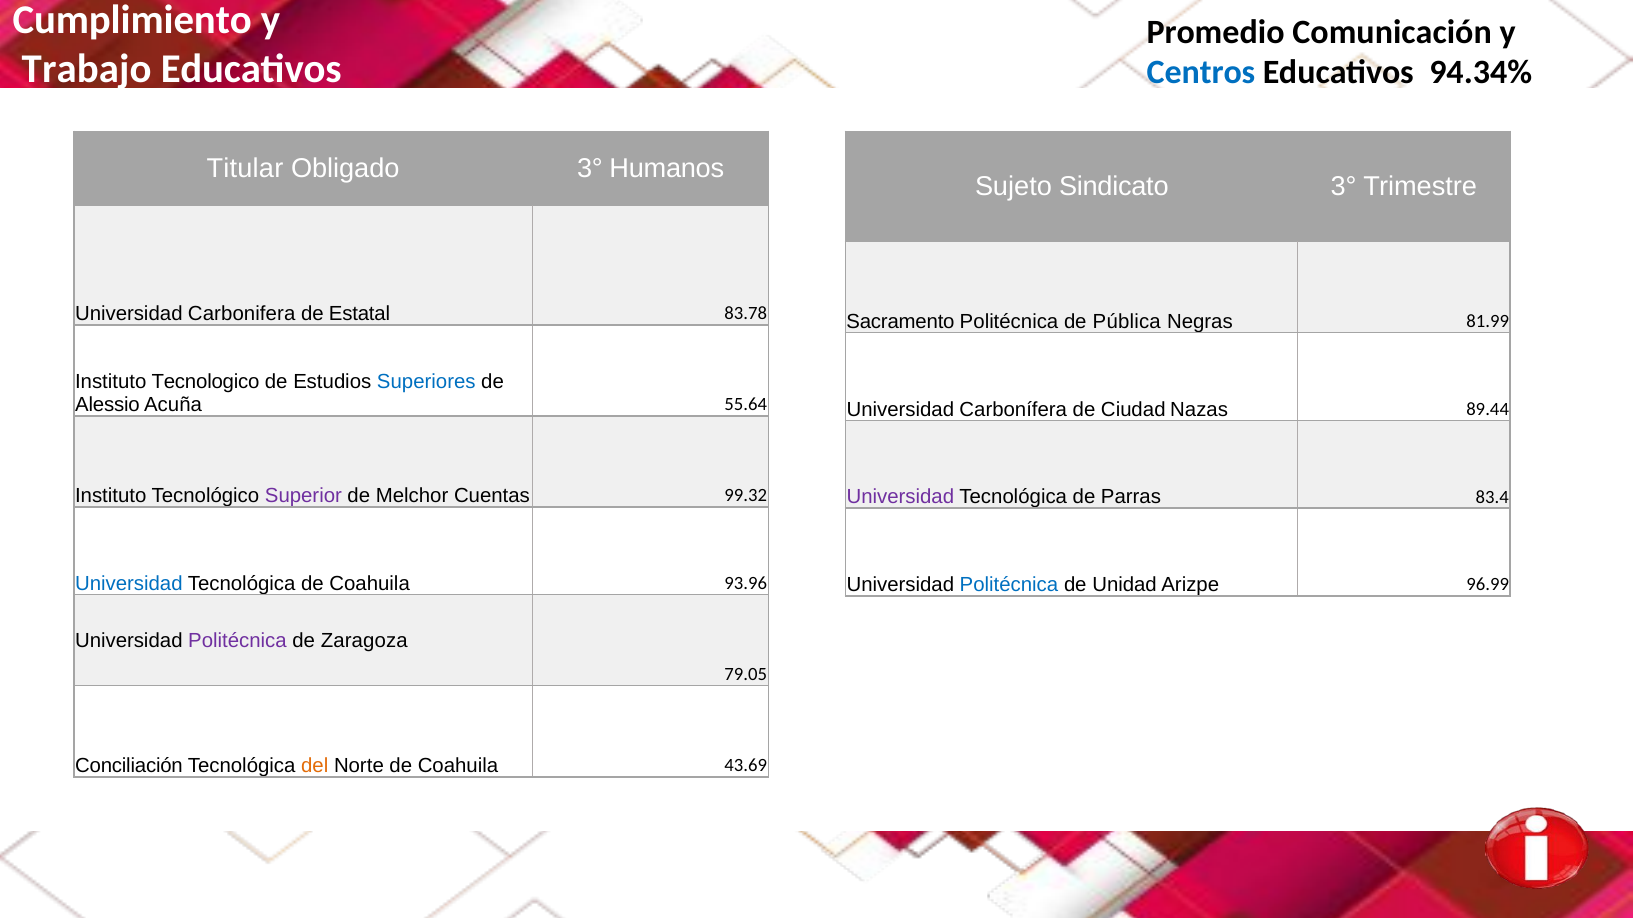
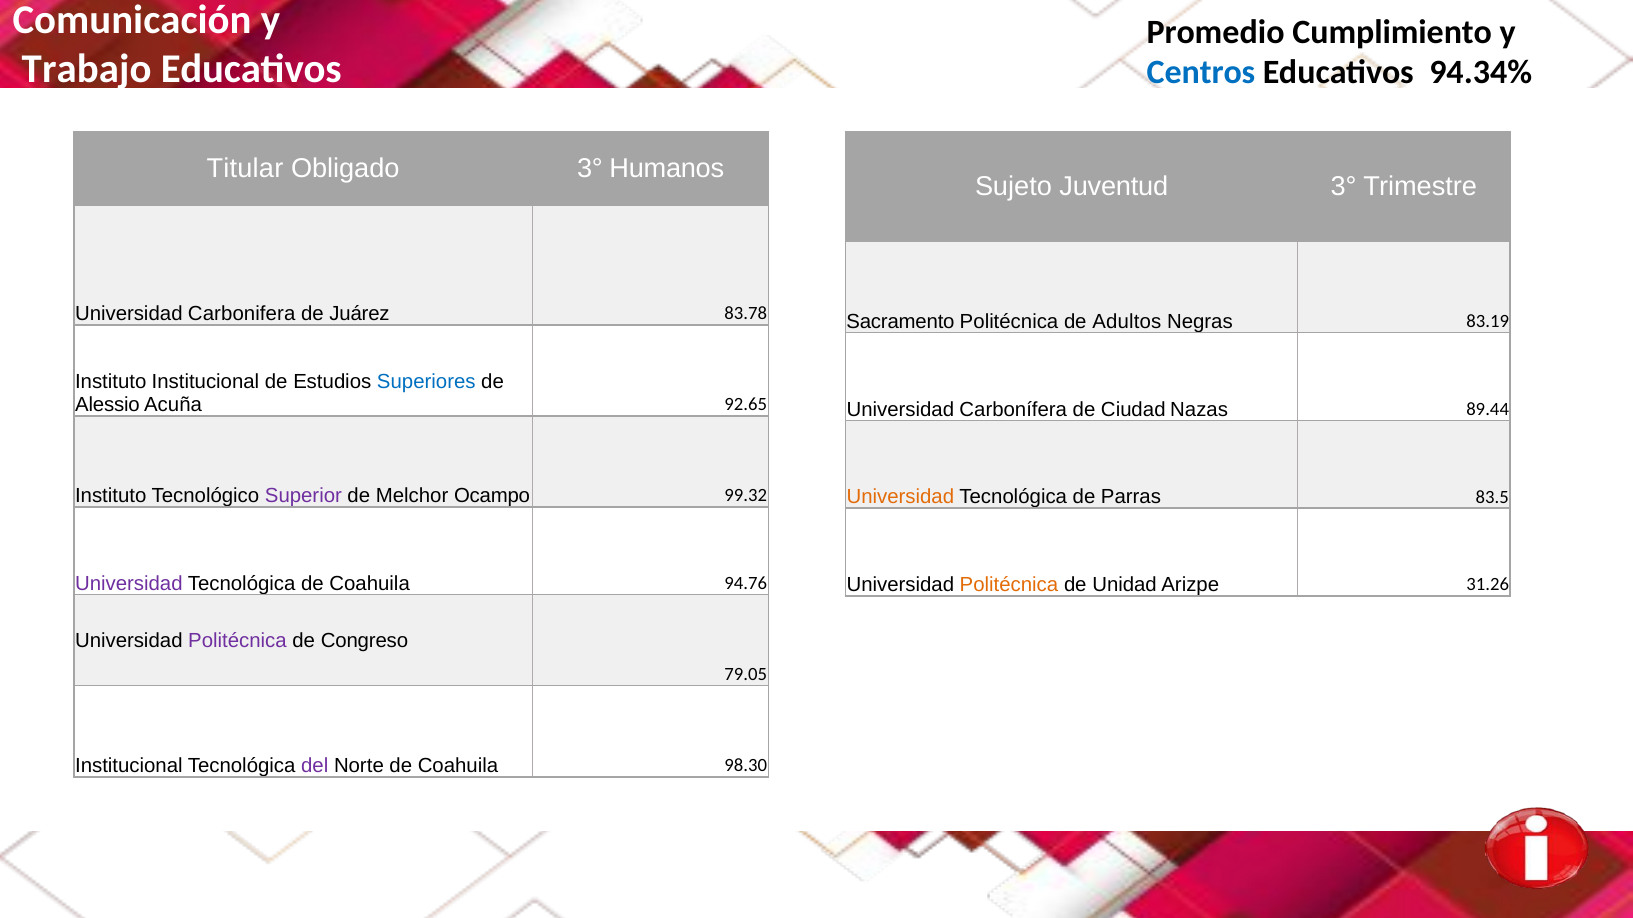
Cumplimiento: Cumplimiento -> Comunicación
Comunicación: Comunicación -> Cumplimiento
Sindicato: Sindicato -> Juventud
Estatal: Estatal -> Juárez
Pública: Pública -> Adultos
81.99: 81.99 -> 83.19
Instituto Tecnologico: Tecnologico -> Institucional
55.64: 55.64 -> 92.65
Cuentas: Cuentas -> Ocampo
Universidad at (900, 497) colour: purple -> orange
83.4: 83.4 -> 83.5
Universidad at (129, 584) colour: blue -> purple
93.96: 93.96 -> 94.76
Politécnica at (1009, 585) colour: blue -> orange
96.99: 96.99 -> 31.26
Zaragoza: Zaragoza -> Congreso
Conciliación at (129, 766): Conciliación -> Institucional
del colour: orange -> purple
43.69: 43.69 -> 98.30
